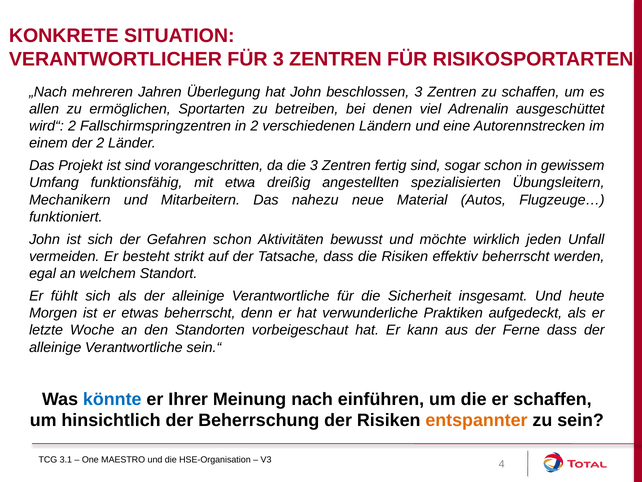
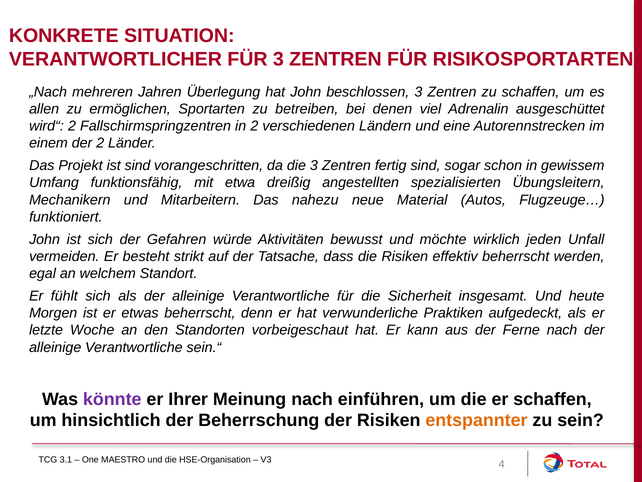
Gefahren schon: schon -> würde
Ferne dass: dass -> nach
könnte colour: blue -> purple
